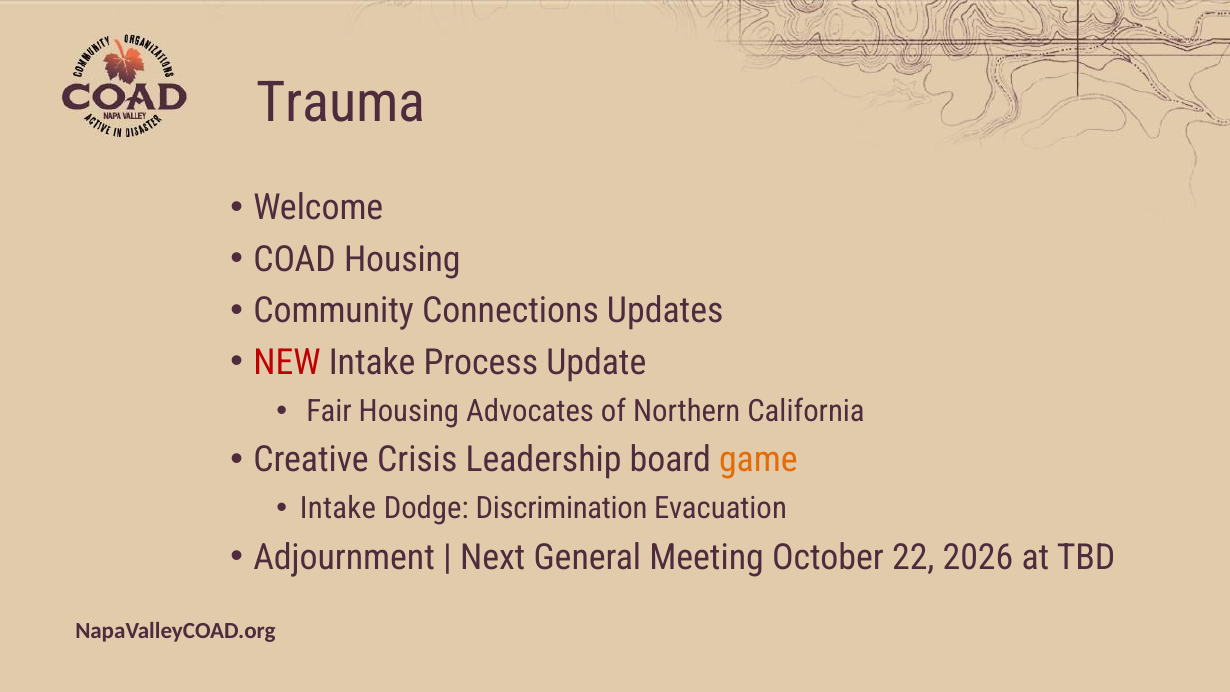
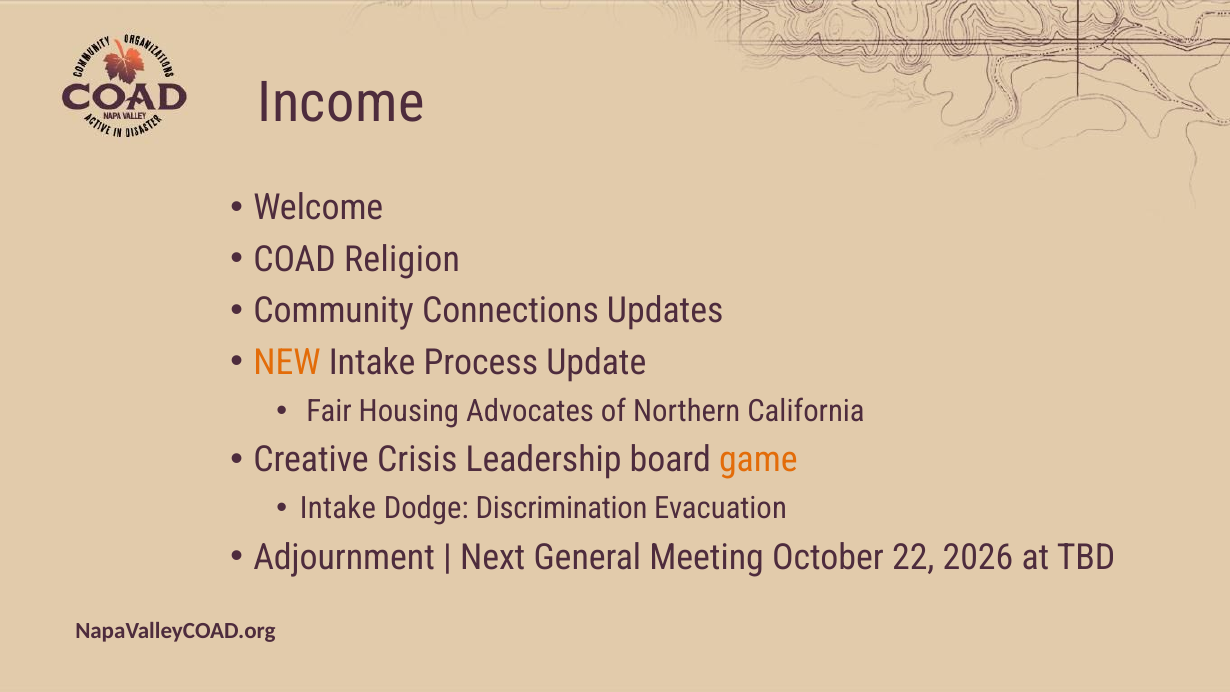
Trauma: Trauma -> Income
COAD Housing: Housing -> Religion
NEW colour: red -> orange
